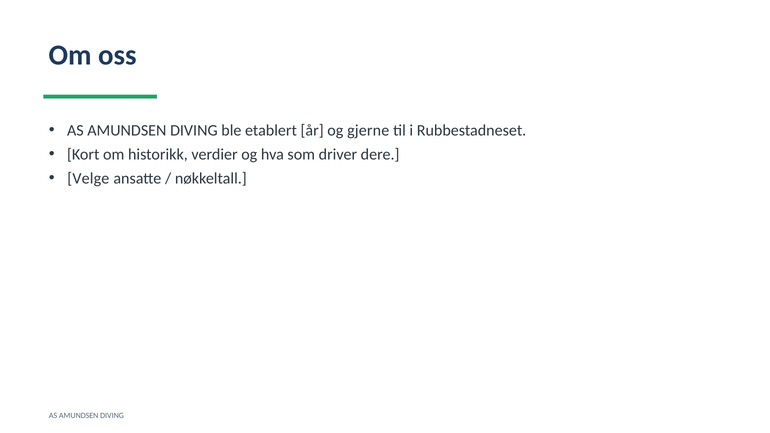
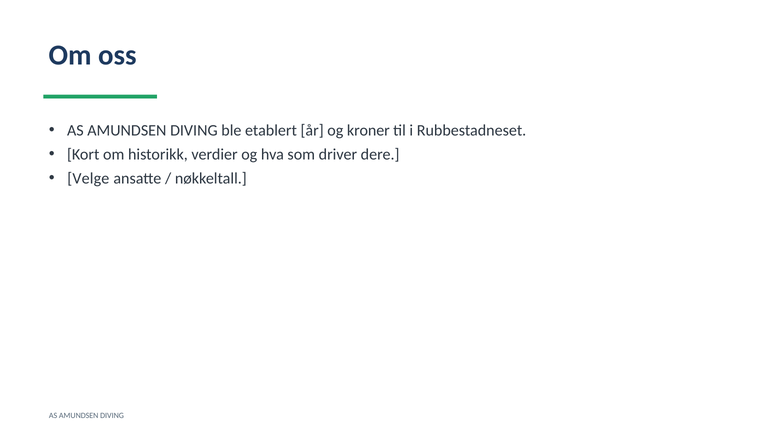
gjerne: gjerne -> kroner
